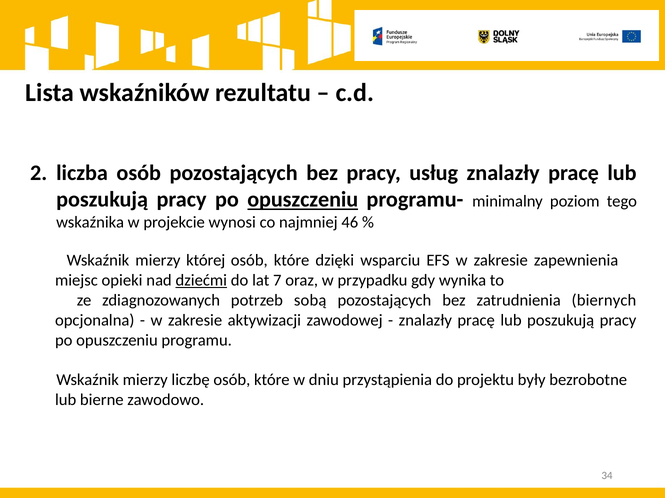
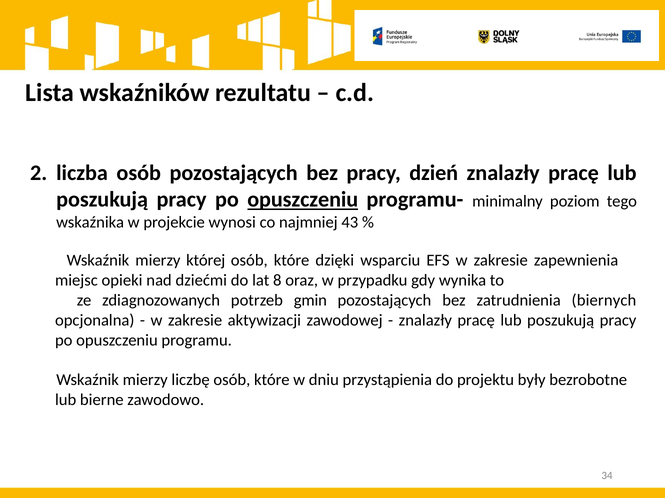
usług: usług -> dzień
46: 46 -> 43
dziećmi underline: present -> none
7: 7 -> 8
sobą: sobą -> gmin
